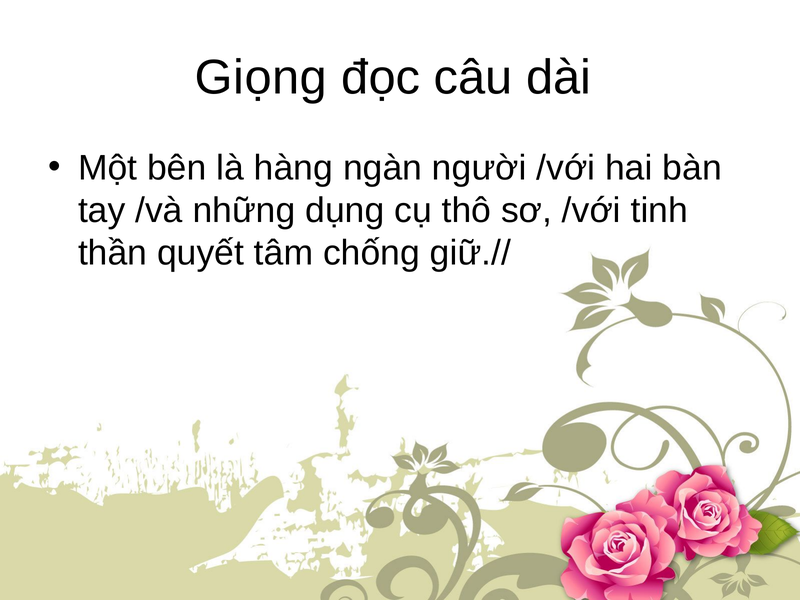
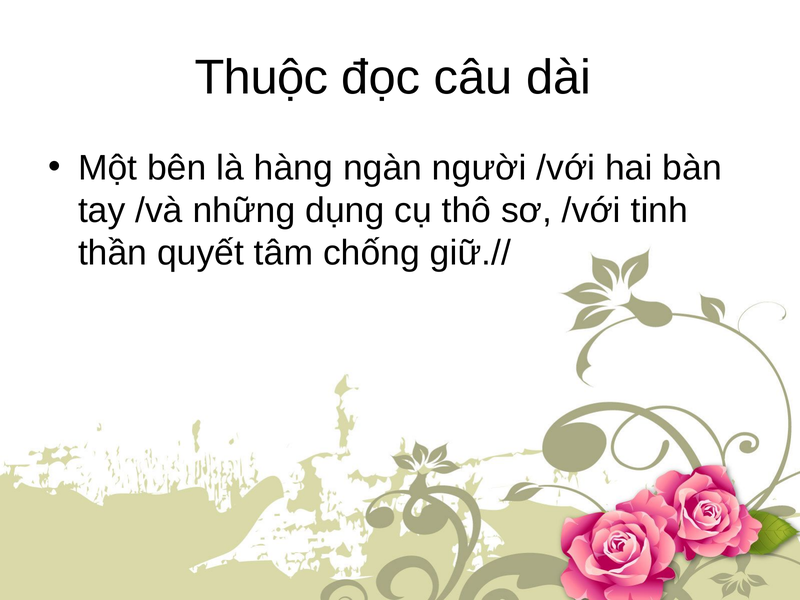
Giọng: Giọng -> Thuộc
